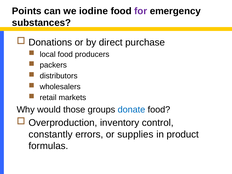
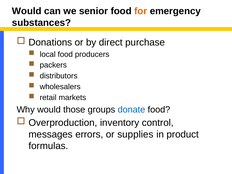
Points at (27, 11): Points -> Would
iodine: iodine -> senior
for colour: purple -> orange
constantly: constantly -> messages
